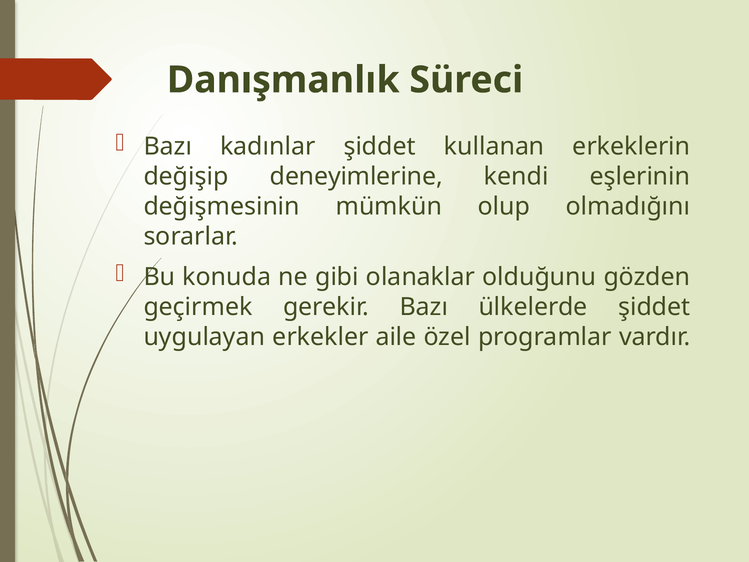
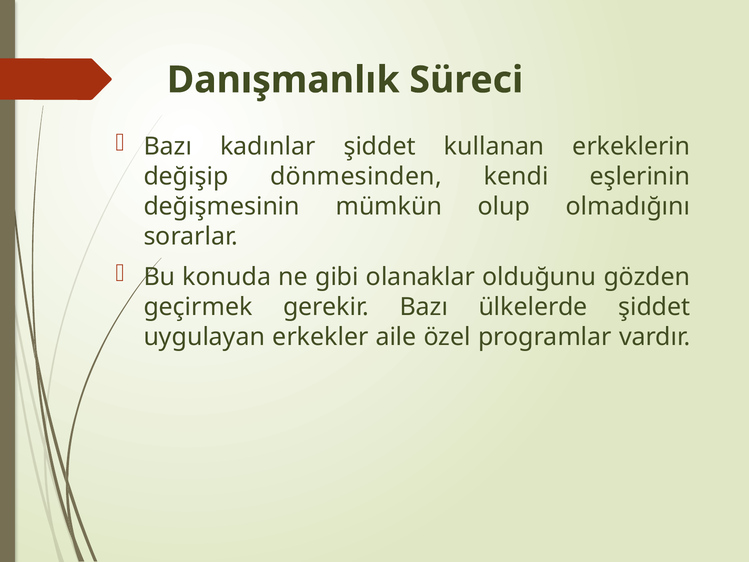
deneyimlerine: deneyimlerine -> dönmesinden
